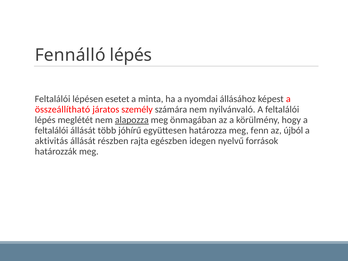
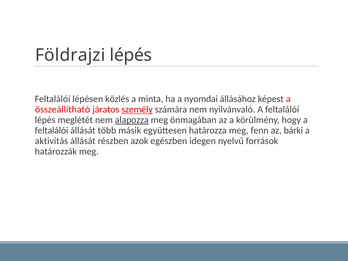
Fennálló: Fennálló -> Földrajzi
esetet: esetet -> közlés
személy underline: none -> present
jóhírű: jóhírű -> másik
újból: újból -> bárki
rajta: rajta -> azok
